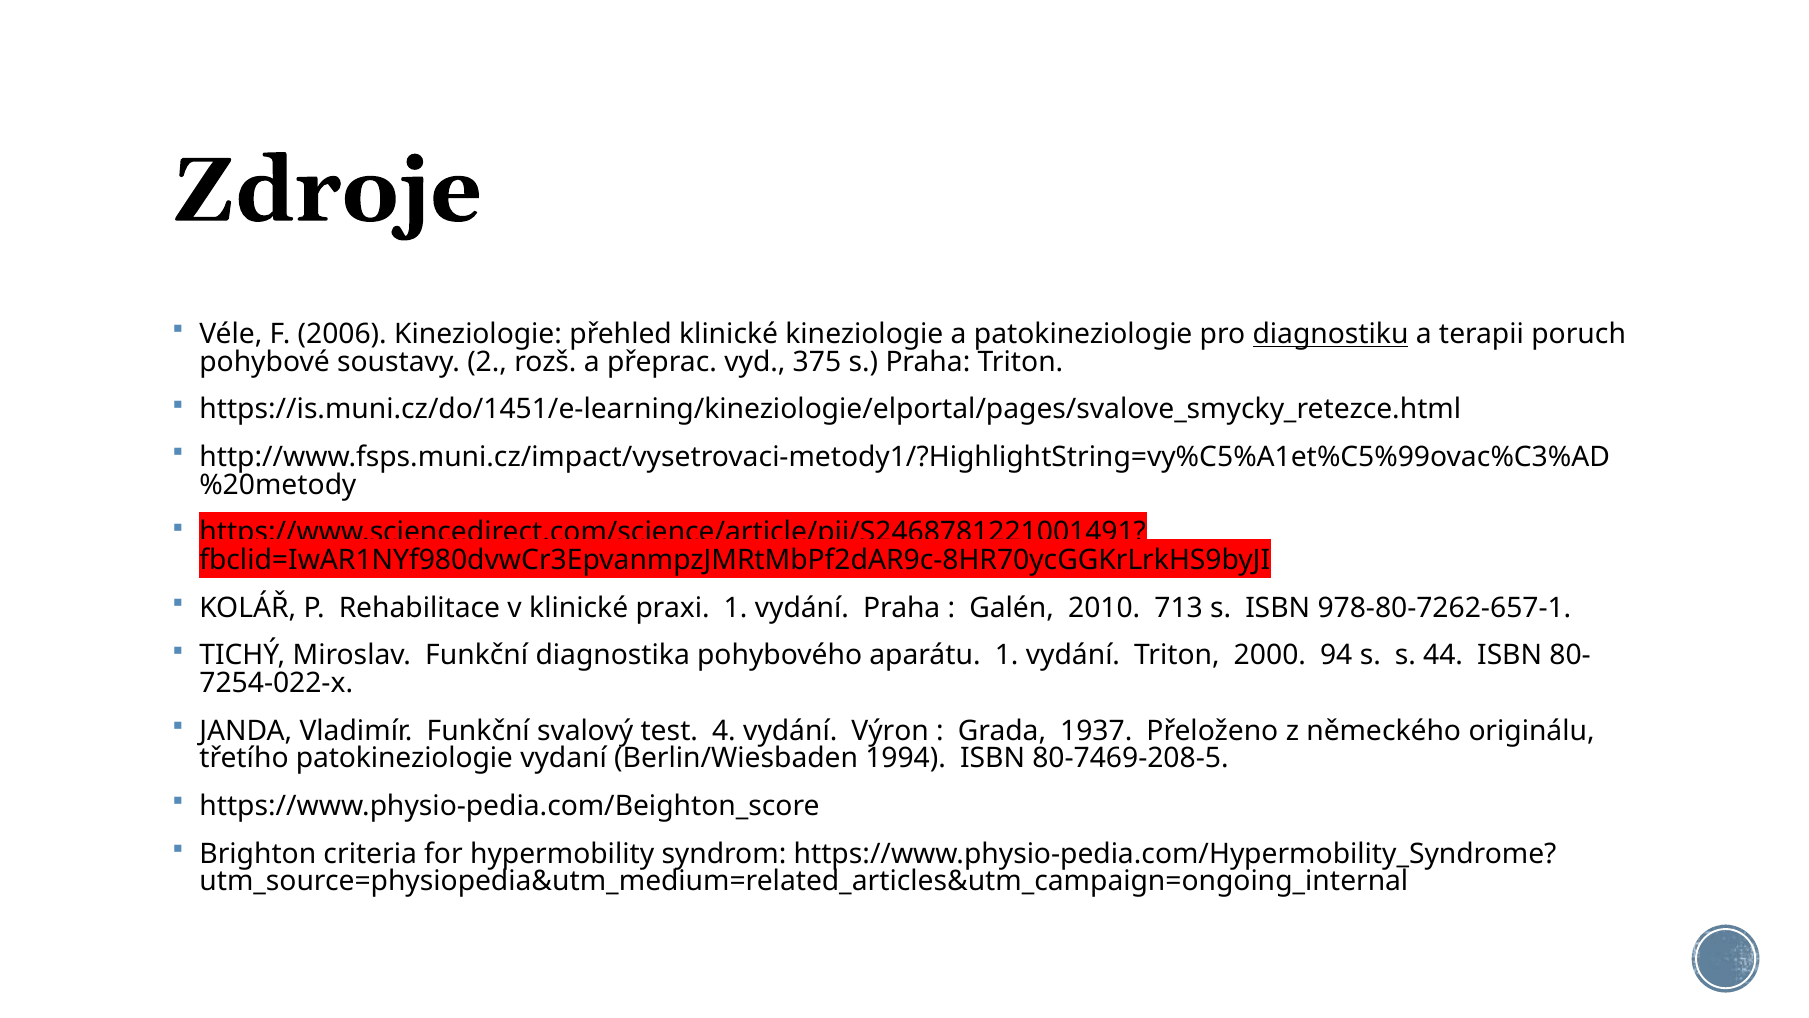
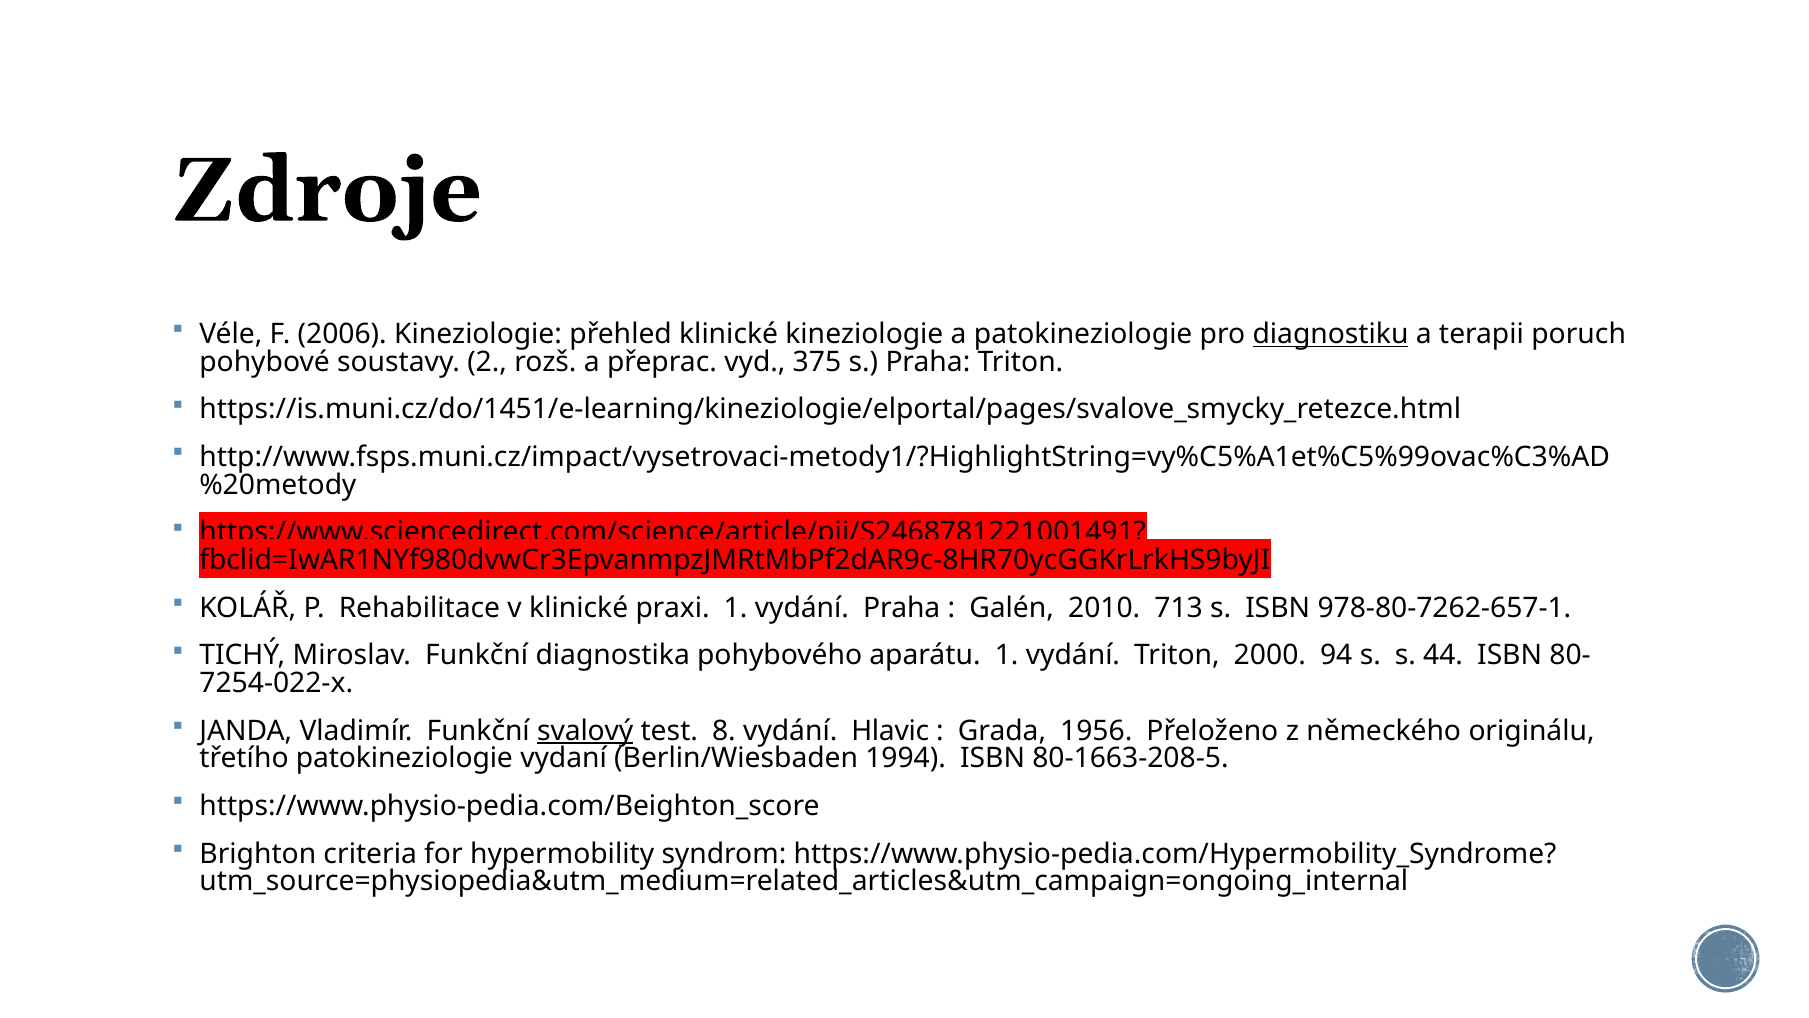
svalový underline: none -> present
4: 4 -> 8
Výron: Výron -> Hlavic
1937: 1937 -> 1956
80-7469-208-5: 80-7469-208-5 -> 80-1663-208-5
